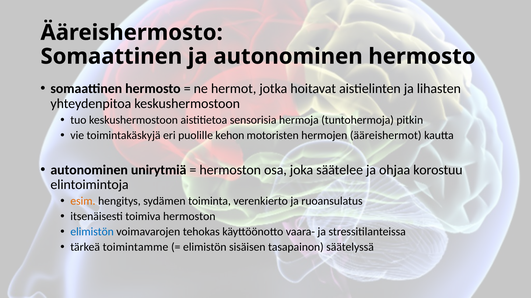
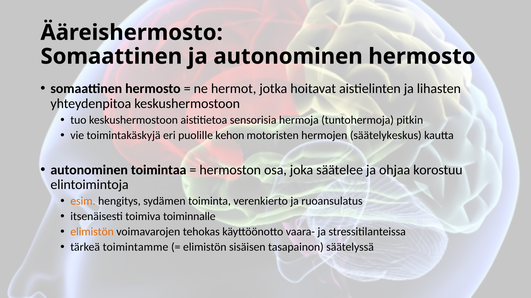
ääreishermot: ääreishermot -> säätelykeskus
unirytmiä: unirytmiä -> toimintaa
toimiva hermoston: hermoston -> toiminnalle
elimistön at (92, 232) colour: blue -> orange
